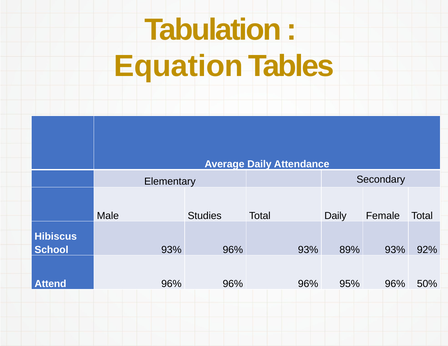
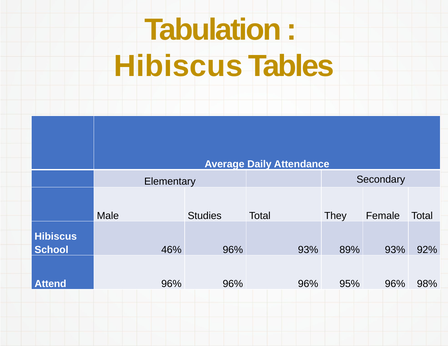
Equation at (179, 66): Equation -> Hibiscus
Total Daily: Daily -> They
School 93%: 93% -> 46%
50%: 50% -> 98%
